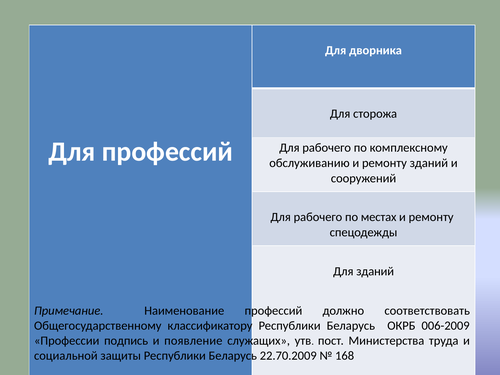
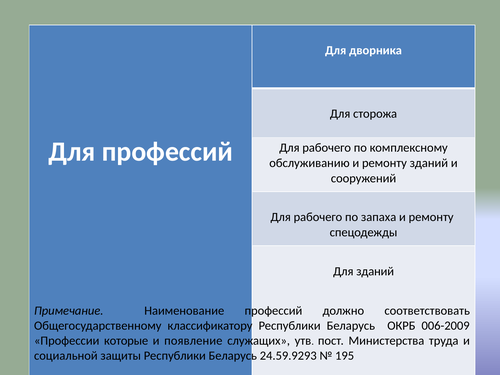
местах: местах -> запаха
подпись: подпись -> которые
22.70.2009: 22.70.2009 -> 24.59.9293
168: 168 -> 195
